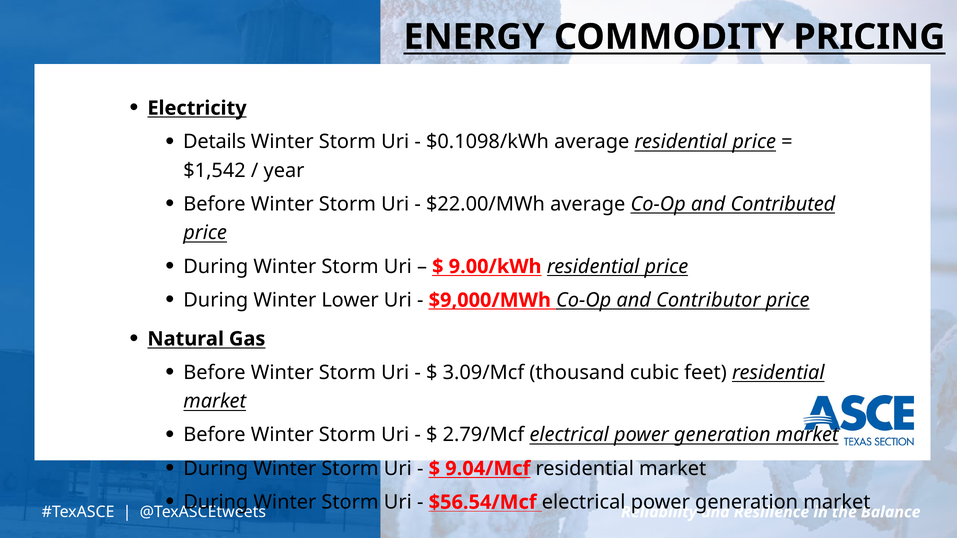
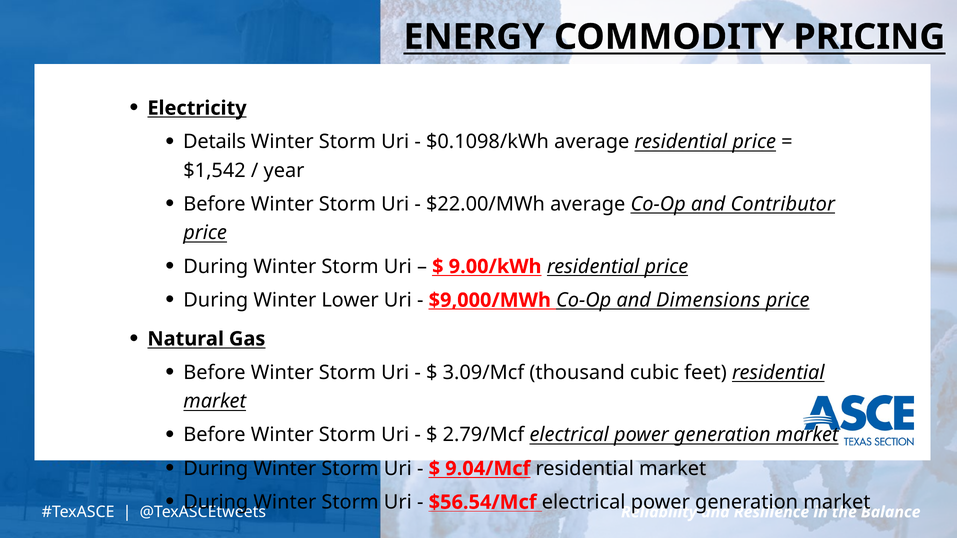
Contributed: Contributed -> Contributor
Contributor: Contributor -> Dimensions
